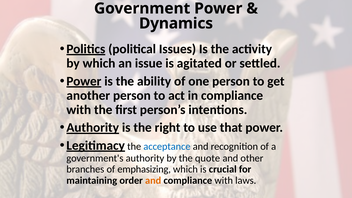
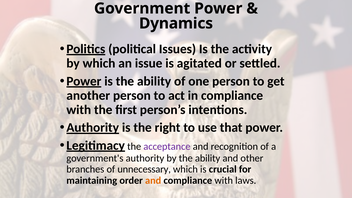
acceptance colour: blue -> purple
by the quote: quote -> ability
emphasizing: emphasizing -> unnecessary
